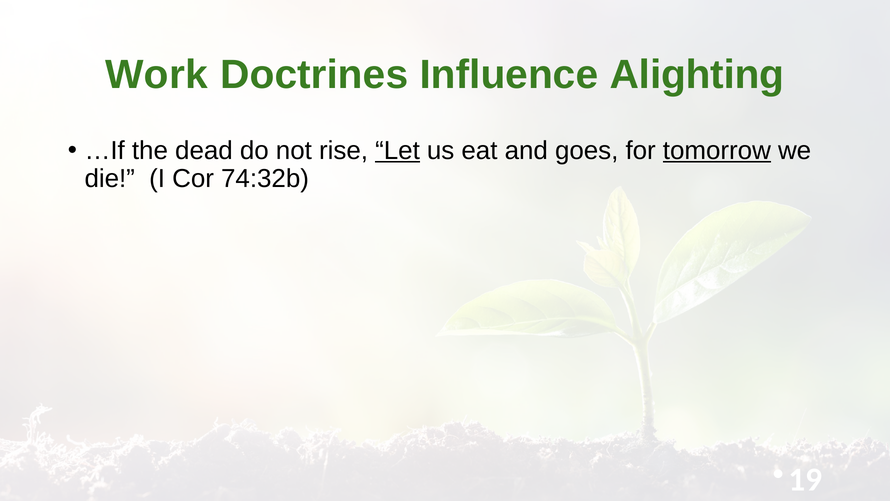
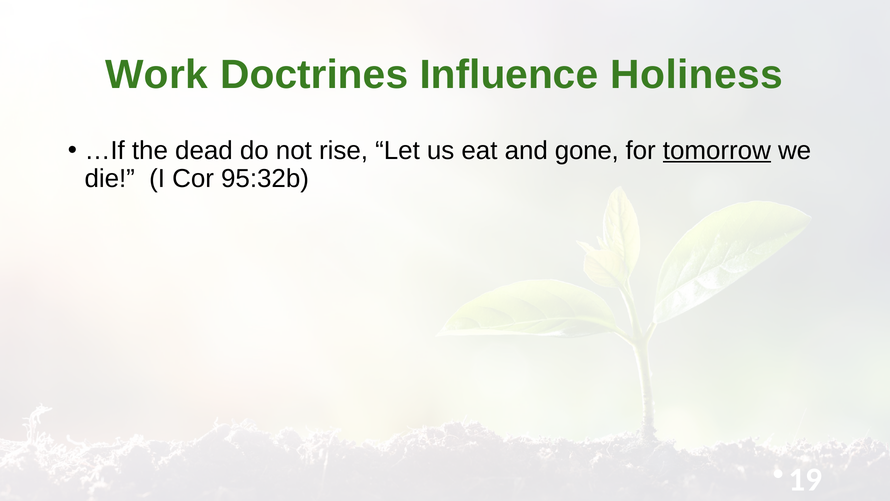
Alighting: Alighting -> Holiness
Let underline: present -> none
goes: goes -> gone
74:32b: 74:32b -> 95:32b
